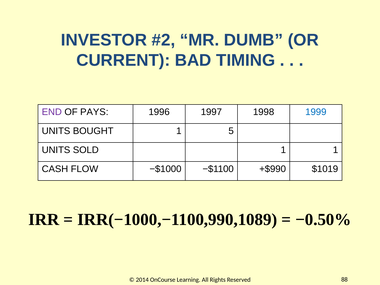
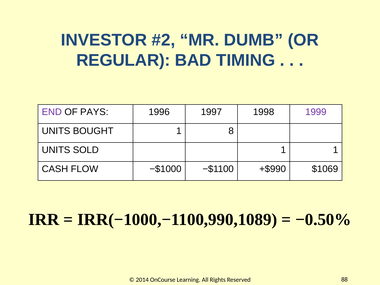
CURRENT: CURRENT -> REGULAR
1999 colour: blue -> purple
5: 5 -> 8
$1019: $1019 -> $1069
